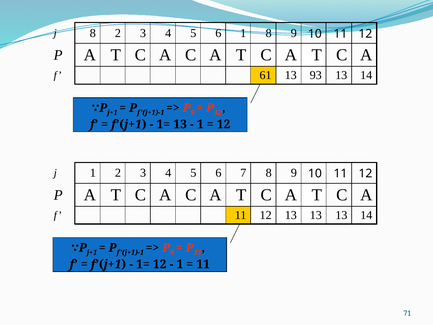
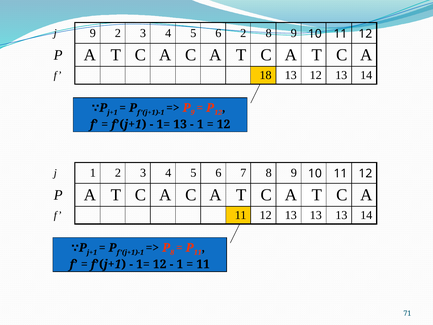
j 8: 8 -> 9
6 1: 1 -> 2
61: 61 -> 18
13 93: 93 -> 12
